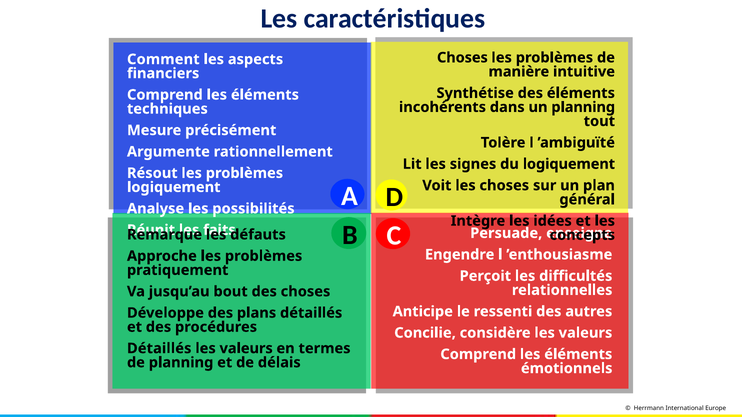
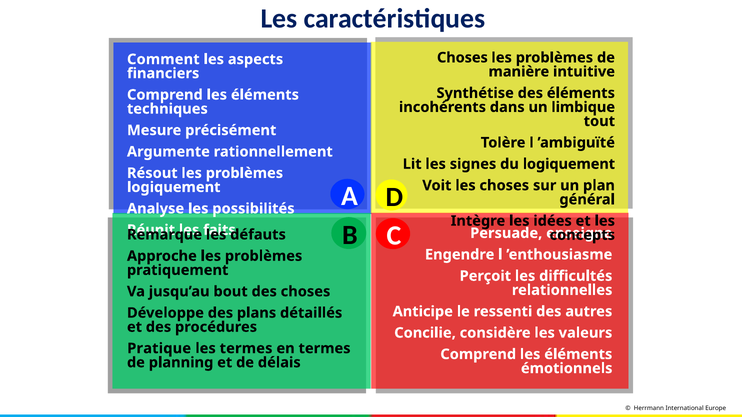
un planning: planning -> limbique
Détaillés at (159, 349): Détaillés -> Pratique
valeurs at (246, 349): valeurs -> termes
